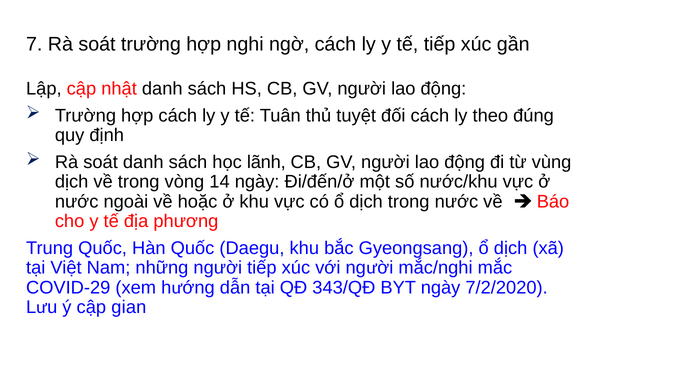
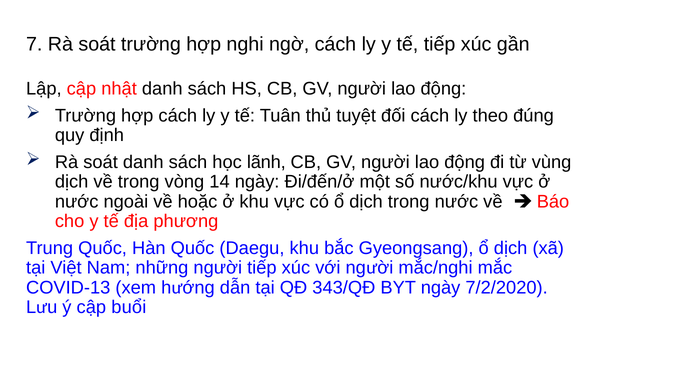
COVID-29: COVID-29 -> COVID-13
gian: gian -> buổi
